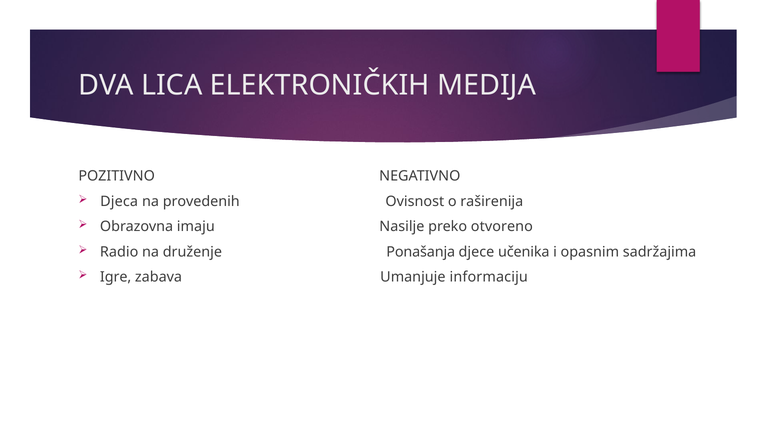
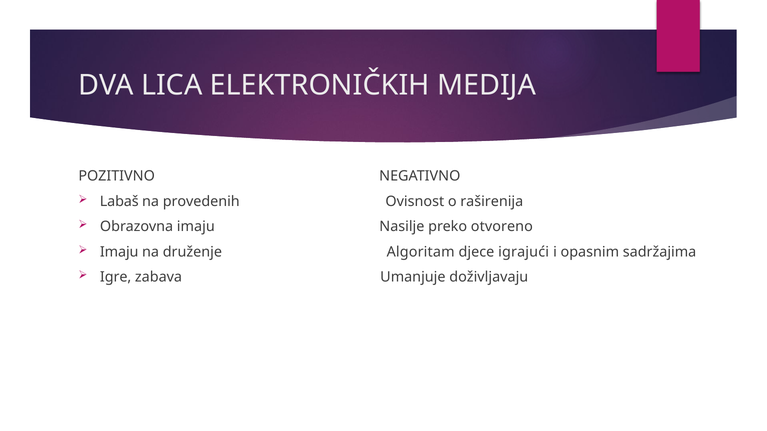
Djeca: Djeca -> Labaš
Radio at (119, 252): Radio -> Imaju
Ponašanja: Ponašanja -> Algoritam
učenika: učenika -> igrajući
informaciju: informaciju -> doživljavaju
